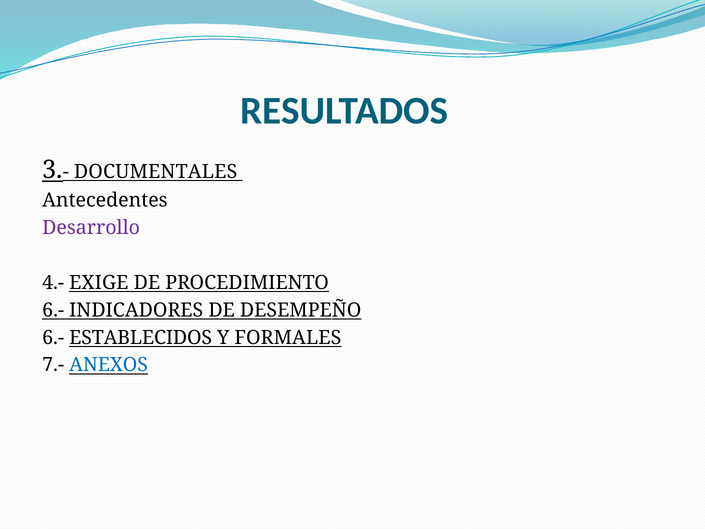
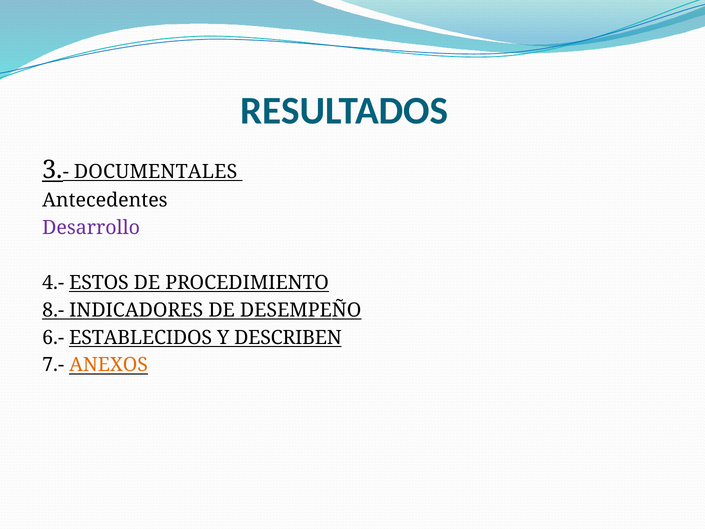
EXIGE: EXIGE -> ESTOS
6.- at (53, 310): 6.- -> 8.-
FORMALES: FORMALES -> DESCRIBEN
ANEXOS colour: blue -> orange
